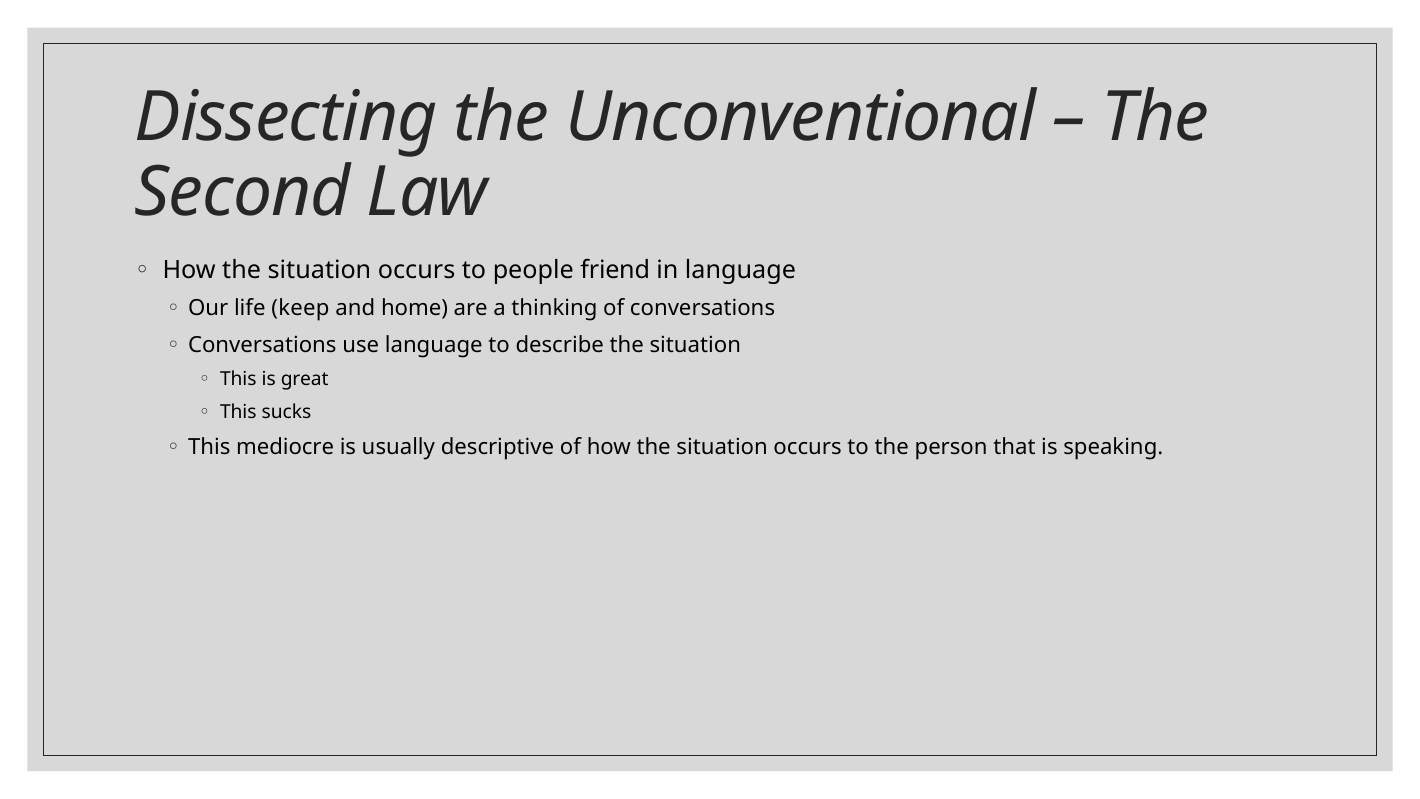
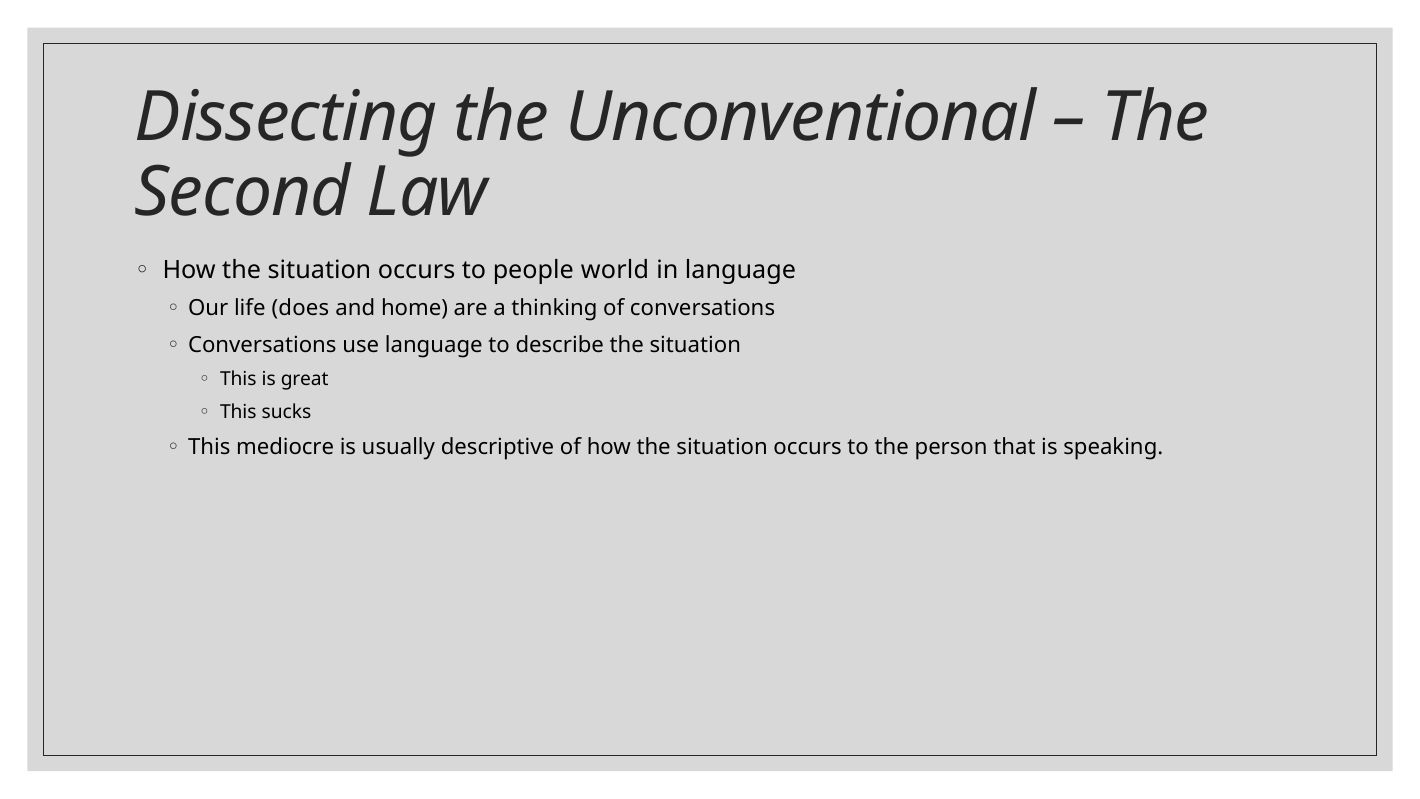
friend: friend -> world
keep: keep -> does
